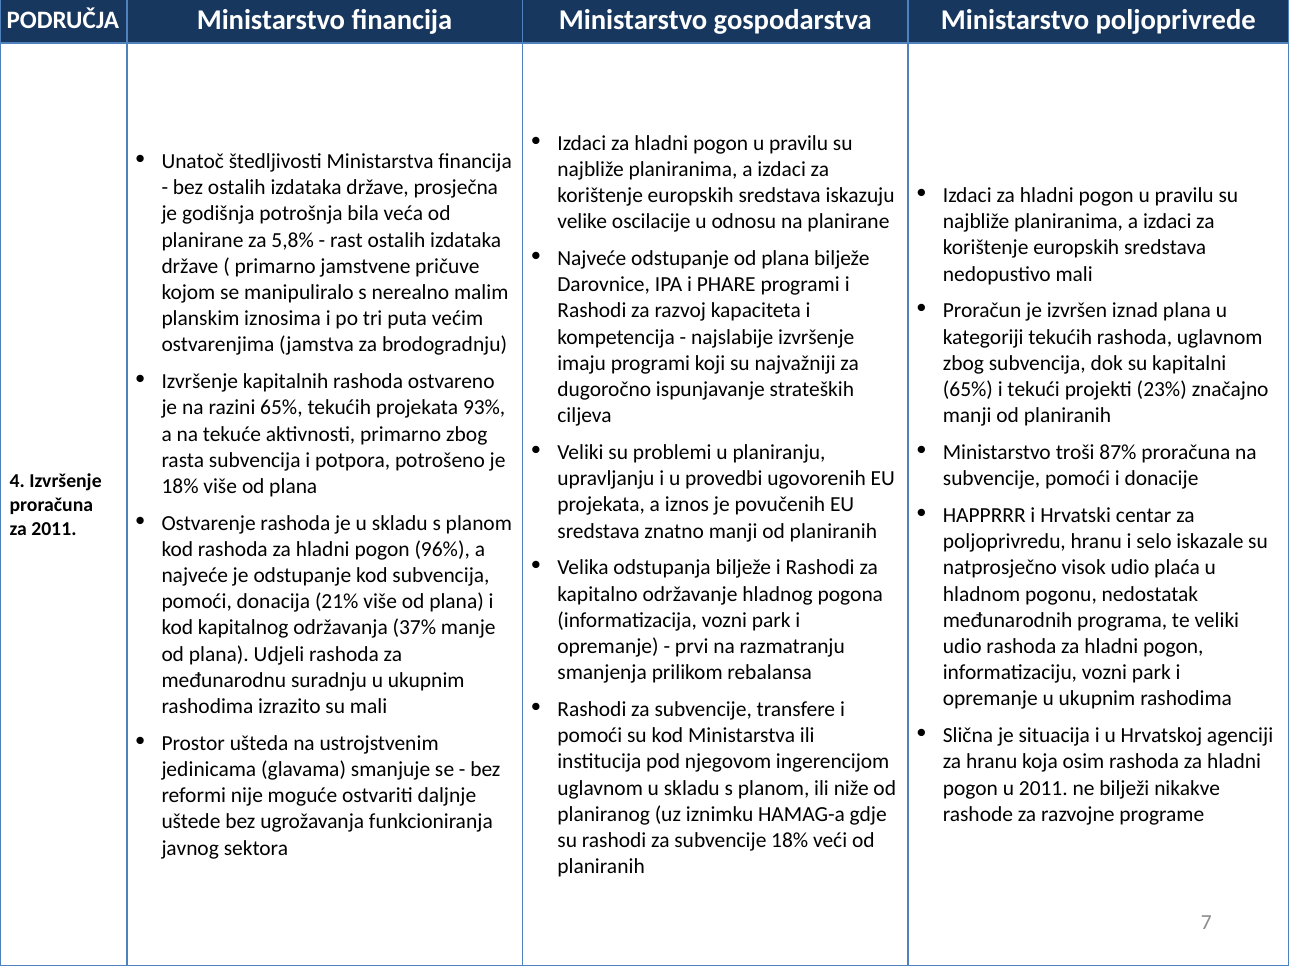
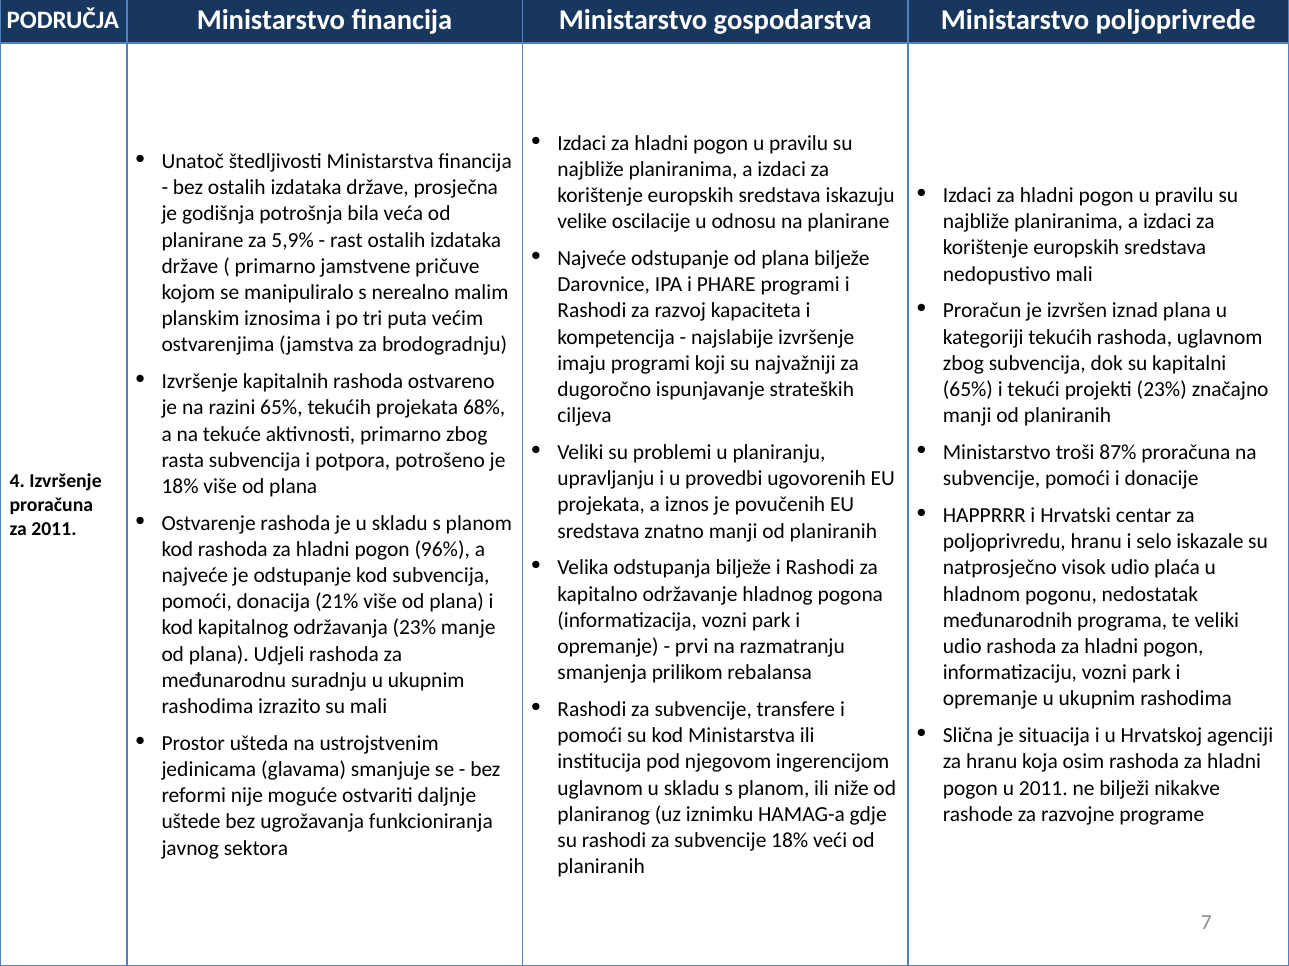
5,8%: 5,8% -> 5,9%
93%: 93% -> 68%
održavanja 37%: 37% -> 23%
